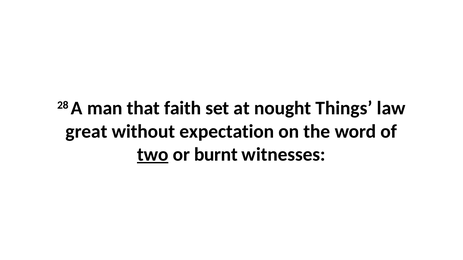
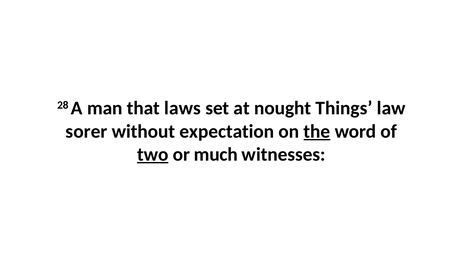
faith: faith -> laws
great: great -> sorer
the underline: none -> present
burnt: burnt -> much
